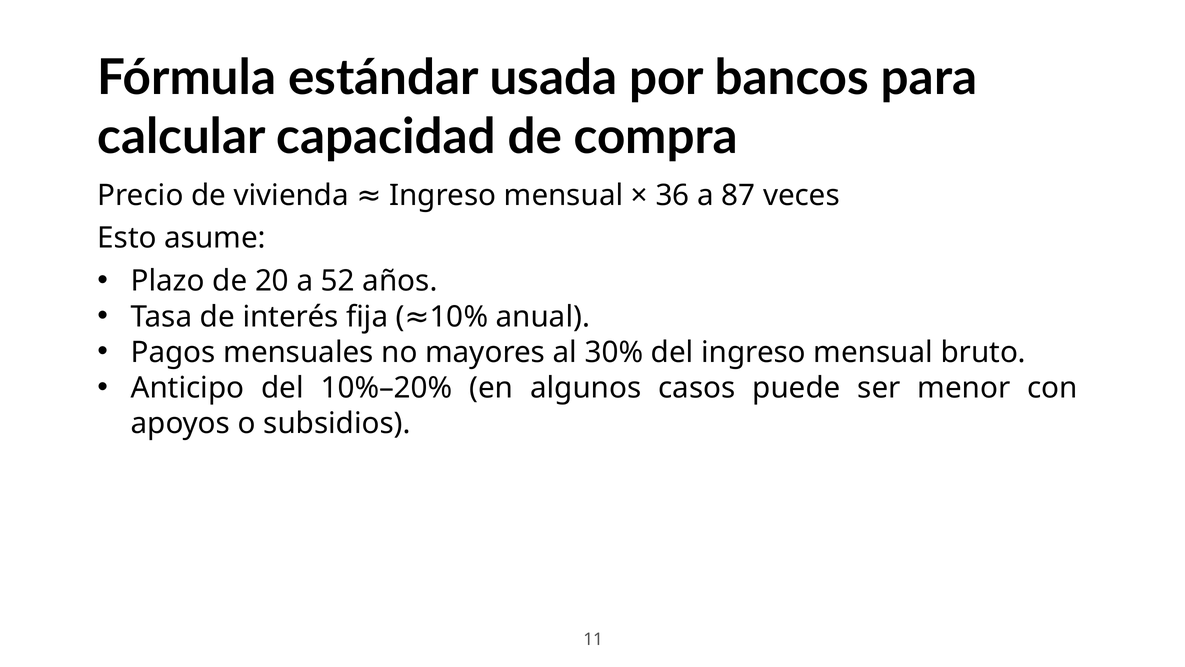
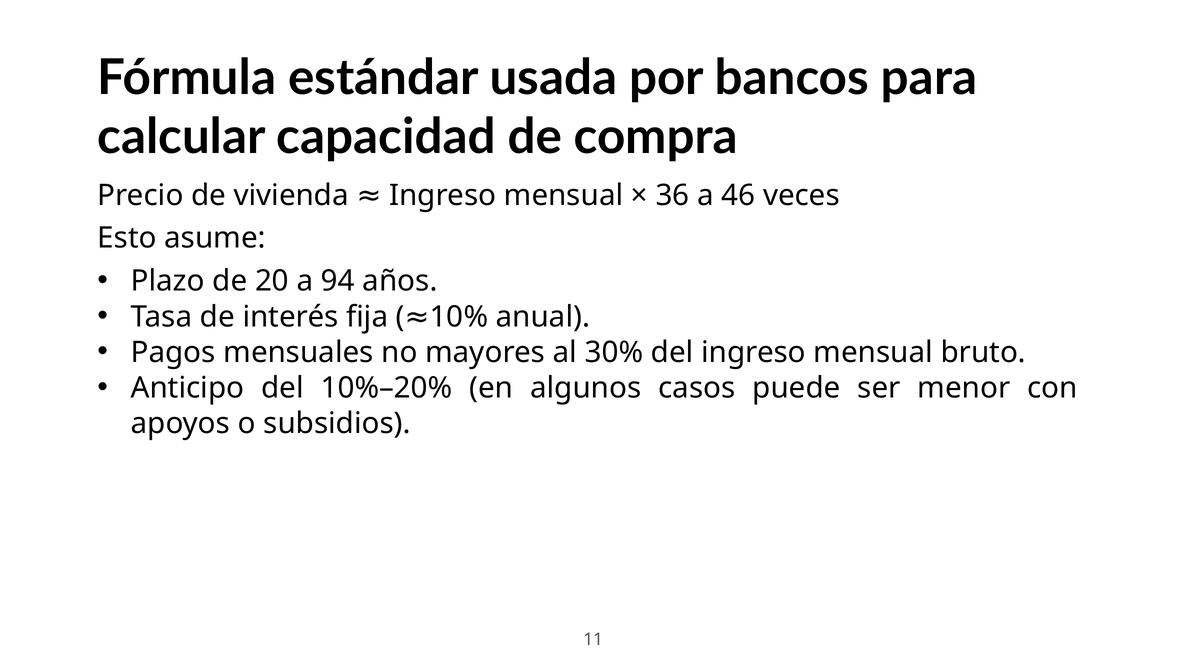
87: 87 -> 46
52: 52 -> 94
